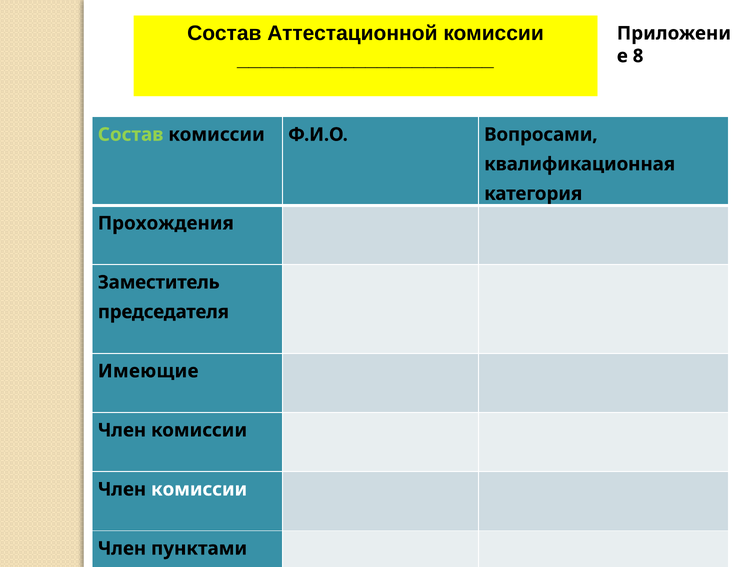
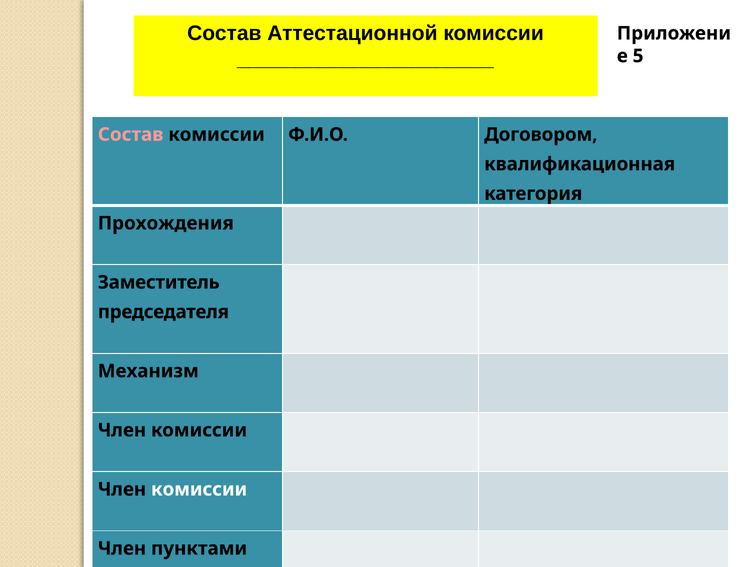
8: 8 -> 5
Состав at (131, 134) colour: light green -> pink
Вопросами: Вопросами -> Договором
Имеющие: Имеющие -> Механизм
